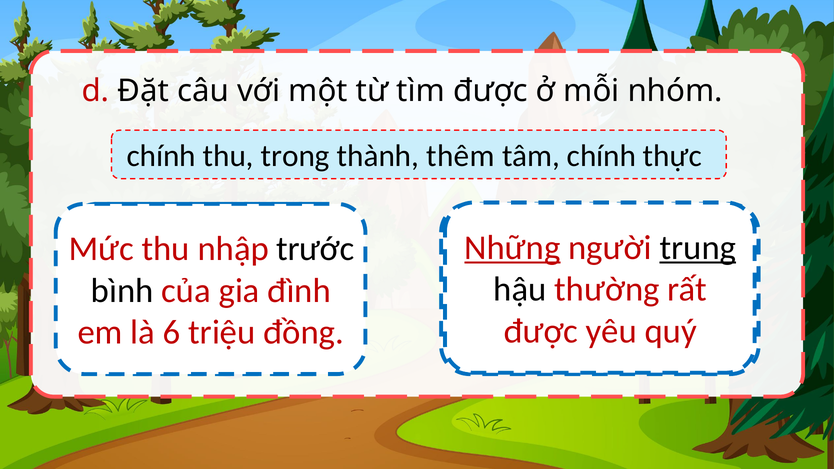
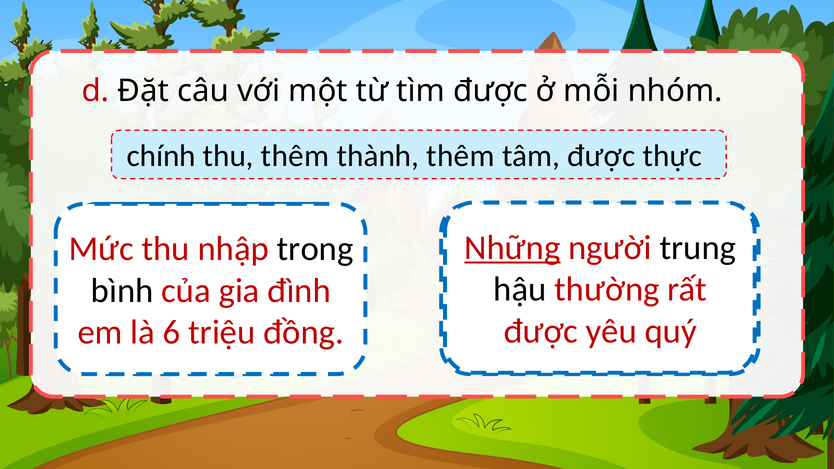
thu trong: trong -> thêm
tâm chính: chính -> được
trung at (698, 248) underline: present -> none
trước: trước -> trong
